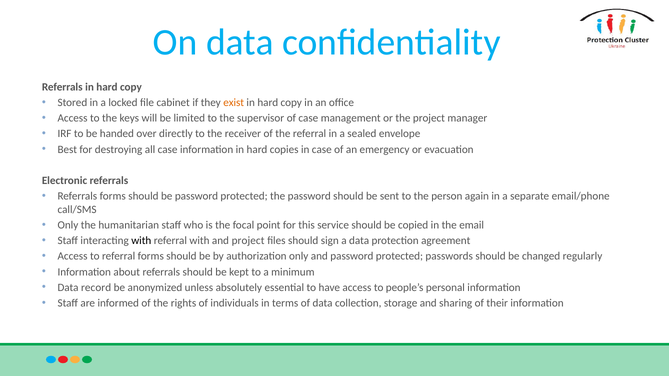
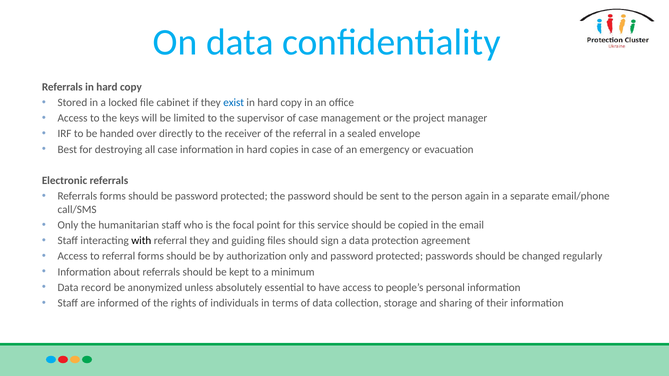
exist colour: orange -> blue
referral with: with -> they
and project: project -> guiding
